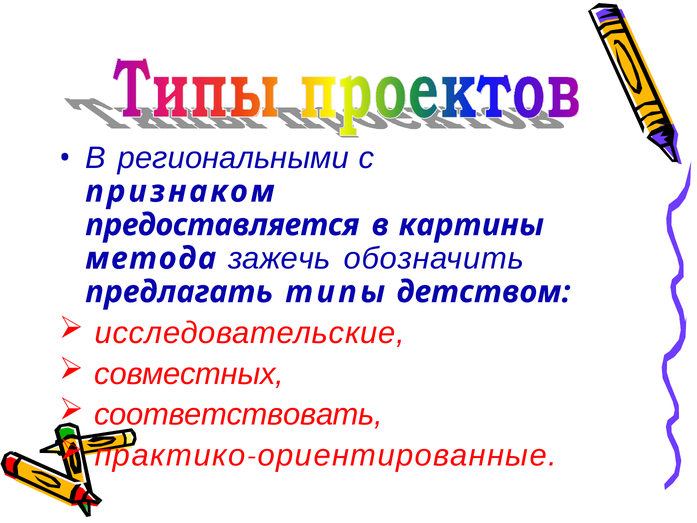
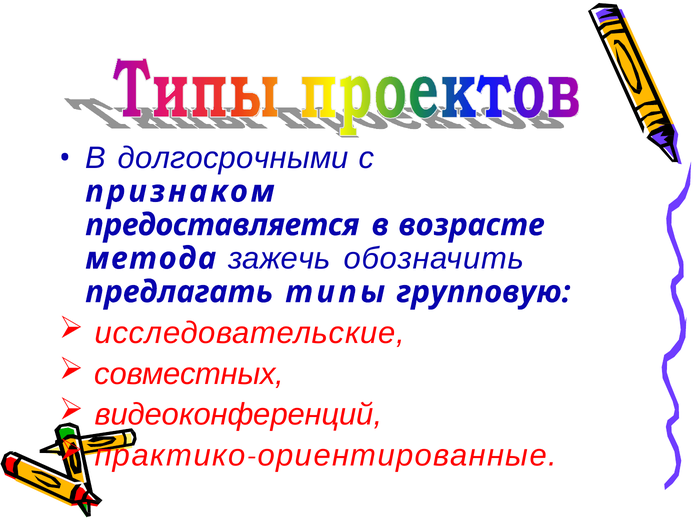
региональными: региональными -> долгосрочными
картины: картины -> возрасте
детством: детством -> групповую
соответствовать: соответствовать -> видеоконференций
